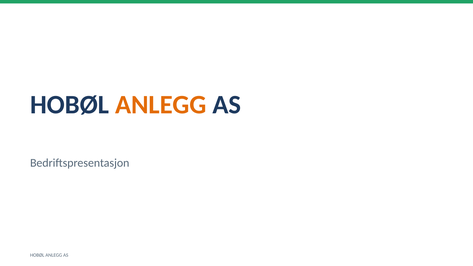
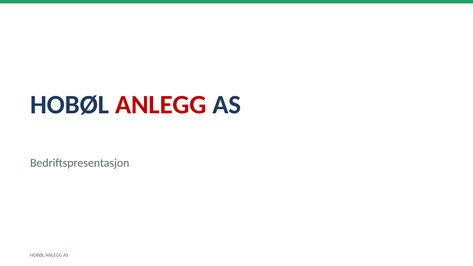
ANLEGG at (161, 105) colour: orange -> red
